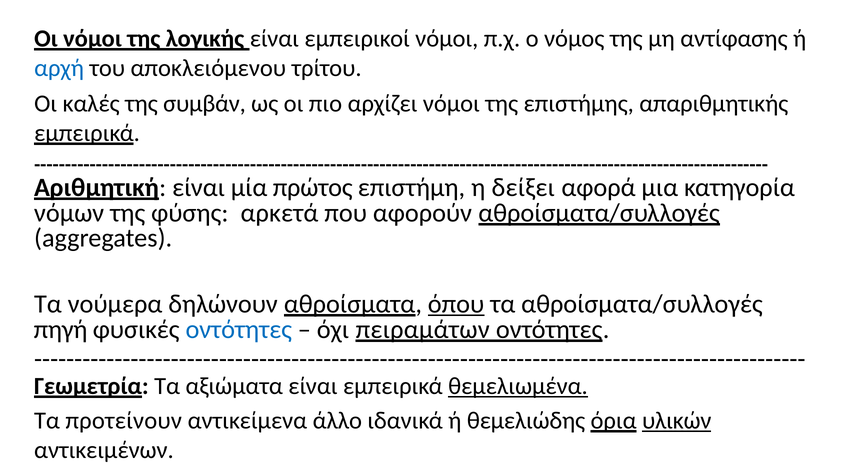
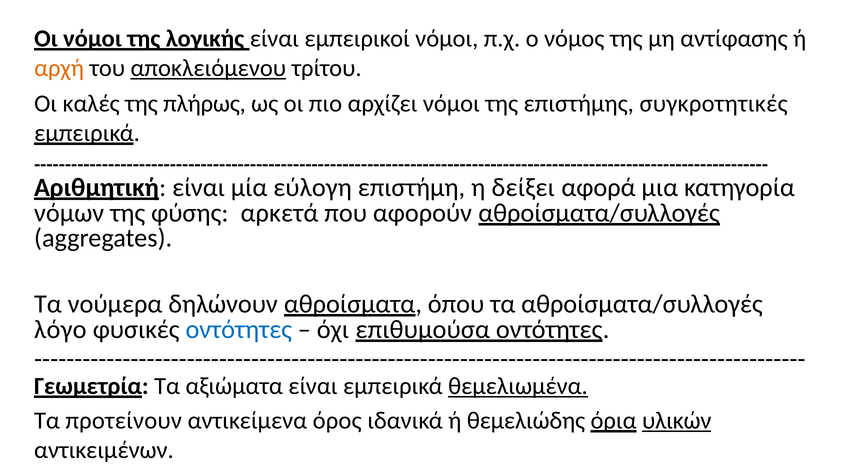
αρχή colour: blue -> orange
αποκλειόμενου underline: none -> present
συμβάν: συμβάν -> πλήρως
απαριθμητικής: απαριθμητικής -> συγκροτητικές
πρώτος: πρώτος -> εύλογη
όπου underline: present -> none
πηγή: πηγή -> λόγο
πειραμάτων: πειραμάτων -> επιθυμούσα
άλλο: άλλο -> όρος
